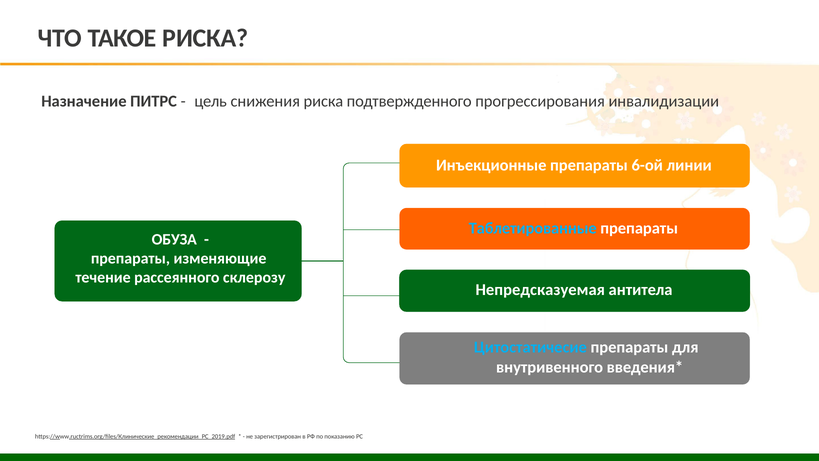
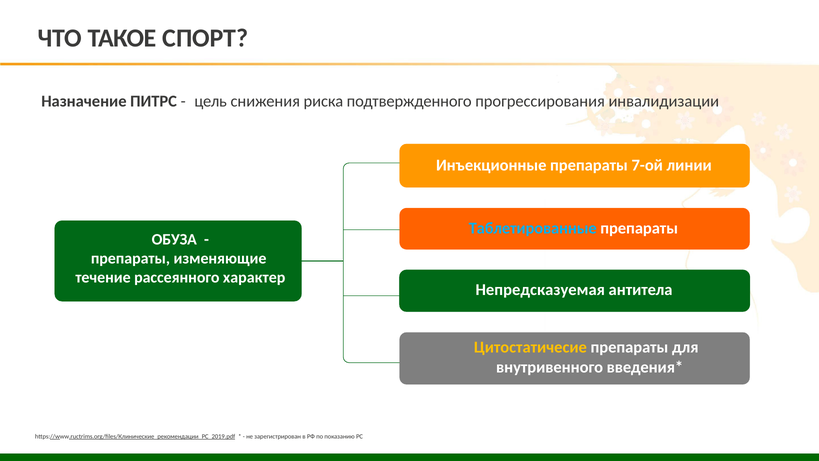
ТАКОЕ РИСКА: РИСКА -> СПОРТ
6-ой: 6-ой -> 7-ой
склерозу: склерозу -> характер
Цитостатичесие colour: light blue -> yellow
